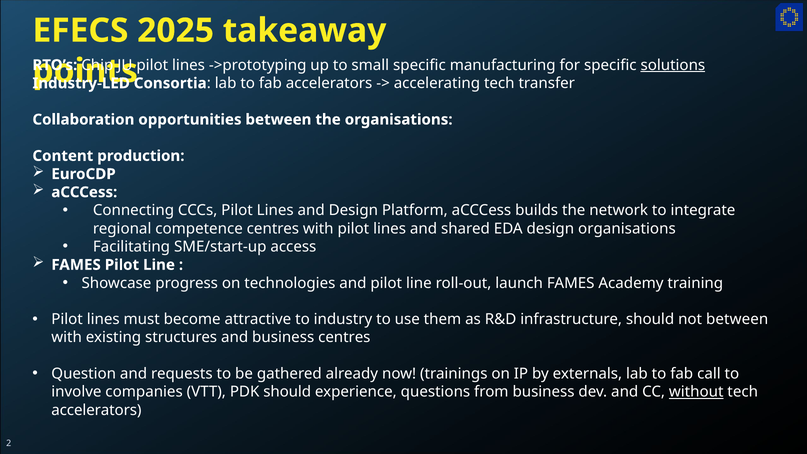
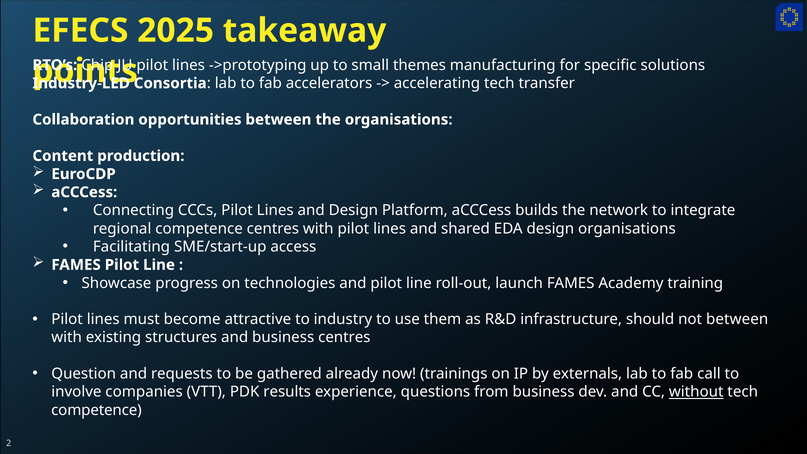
small specific: specific -> themes
solutions underline: present -> none
PDK should: should -> results
accelerators at (96, 410): accelerators -> competence
